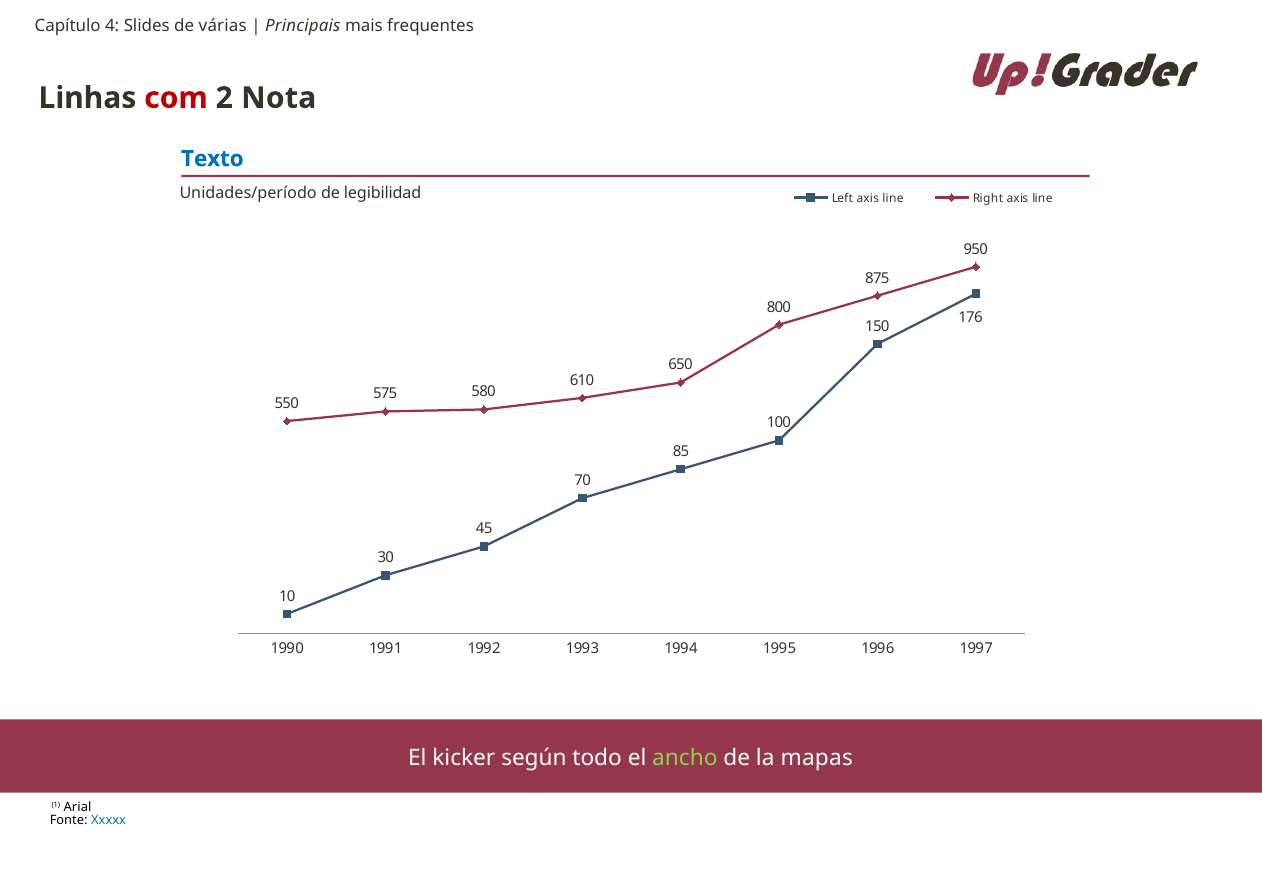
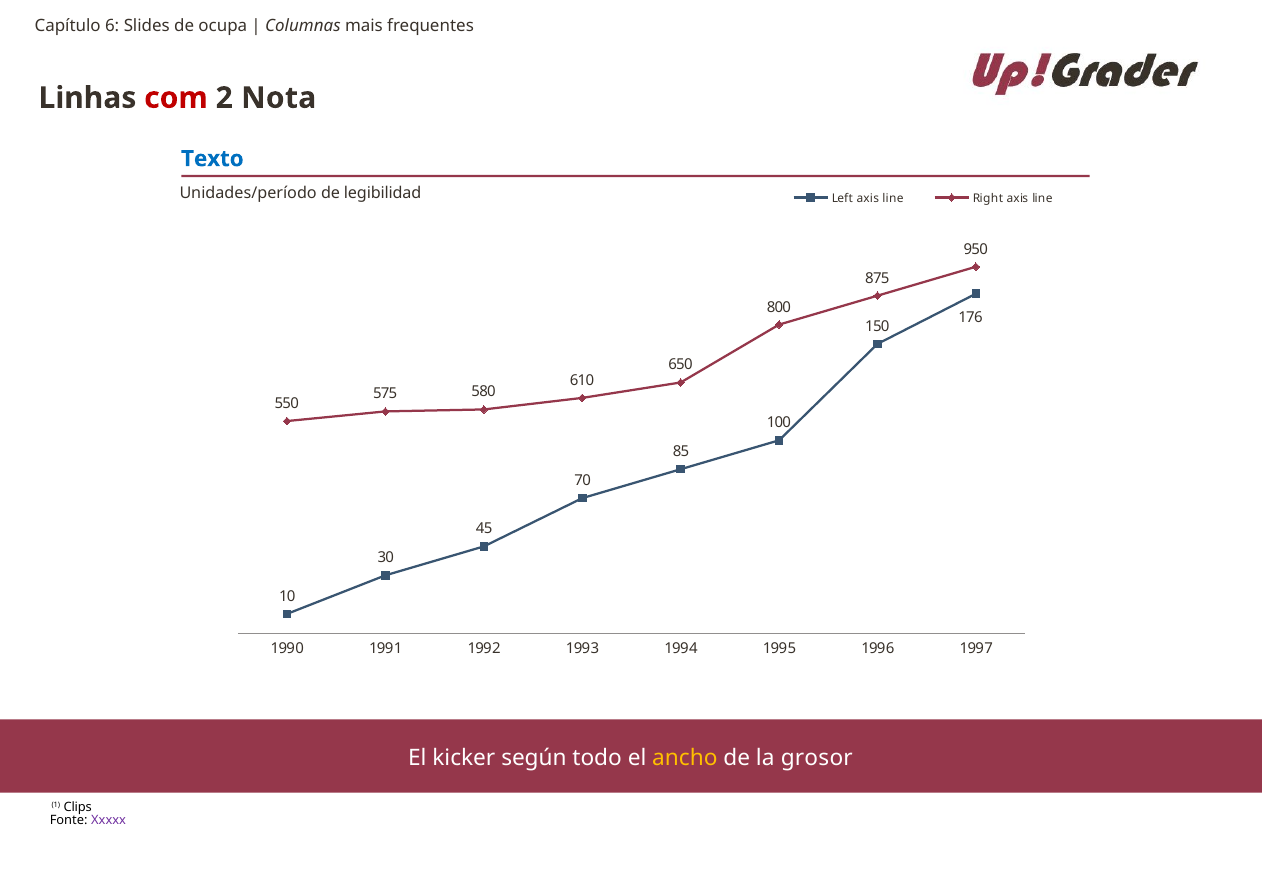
4: 4 -> 6
várias: várias -> ocupa
Principais: Principais -> Columnas
ancho colour: light green -> yellow
mapas: mapas -> grosor
Arial: Arial -> Clips
Xxxxx colour: blue -> purple
